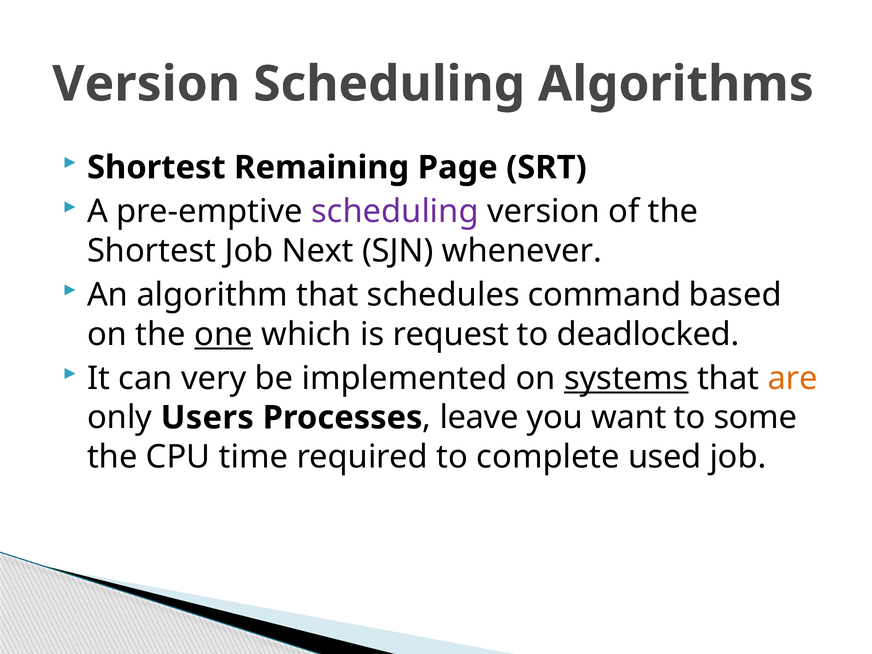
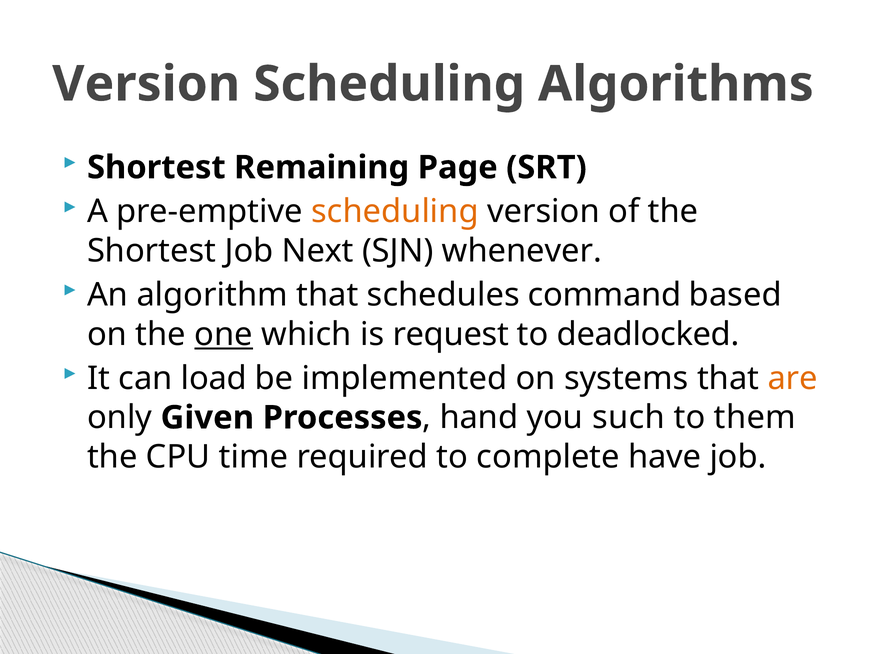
scheduling at (395, 212) colour: purple -> orange
very: very -> load
systems underline: present -> none
Users: Users -> Given
leave: leave -> hand
want: want -> such
some: some -> them
used: used -> have
